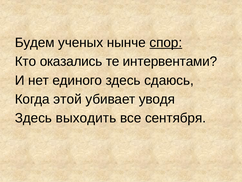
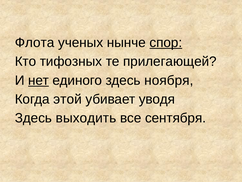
Будем: Будем -> Флота
оказались: оказались -> тифозных
интервентами: интервентами -> прилегающей
нет underline: none -> present
сдаюсь: сдаюсь -> ноября
